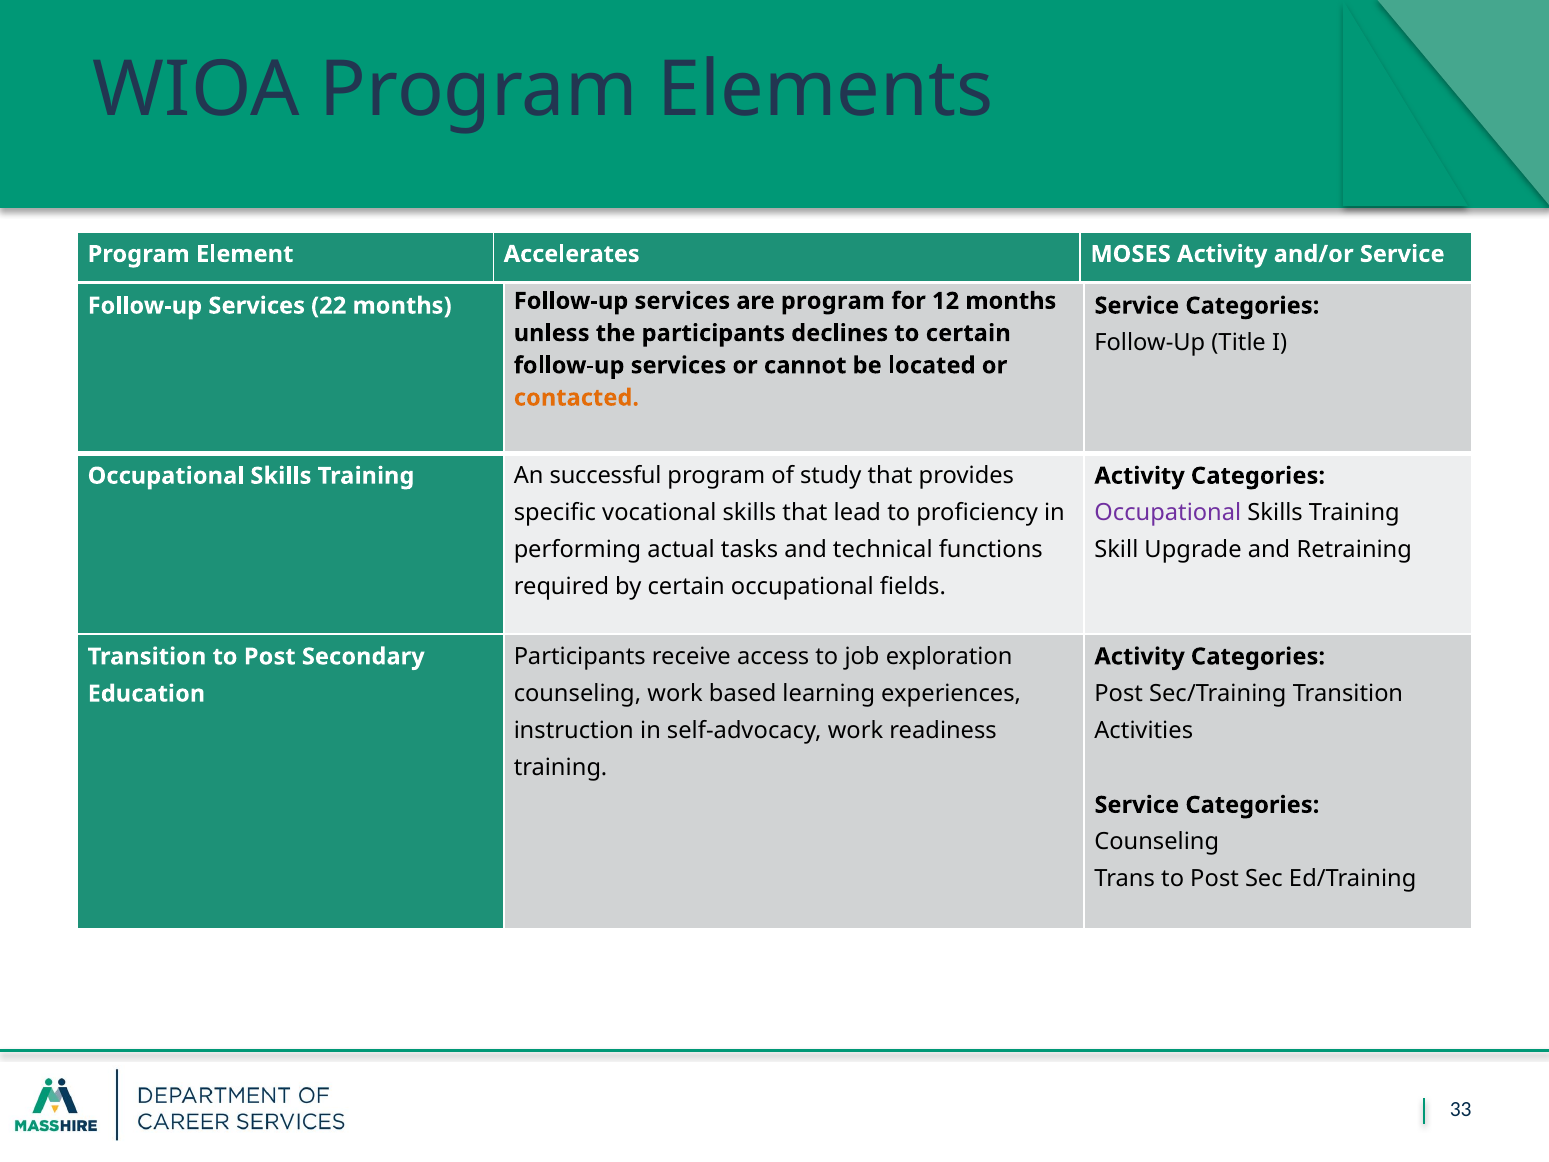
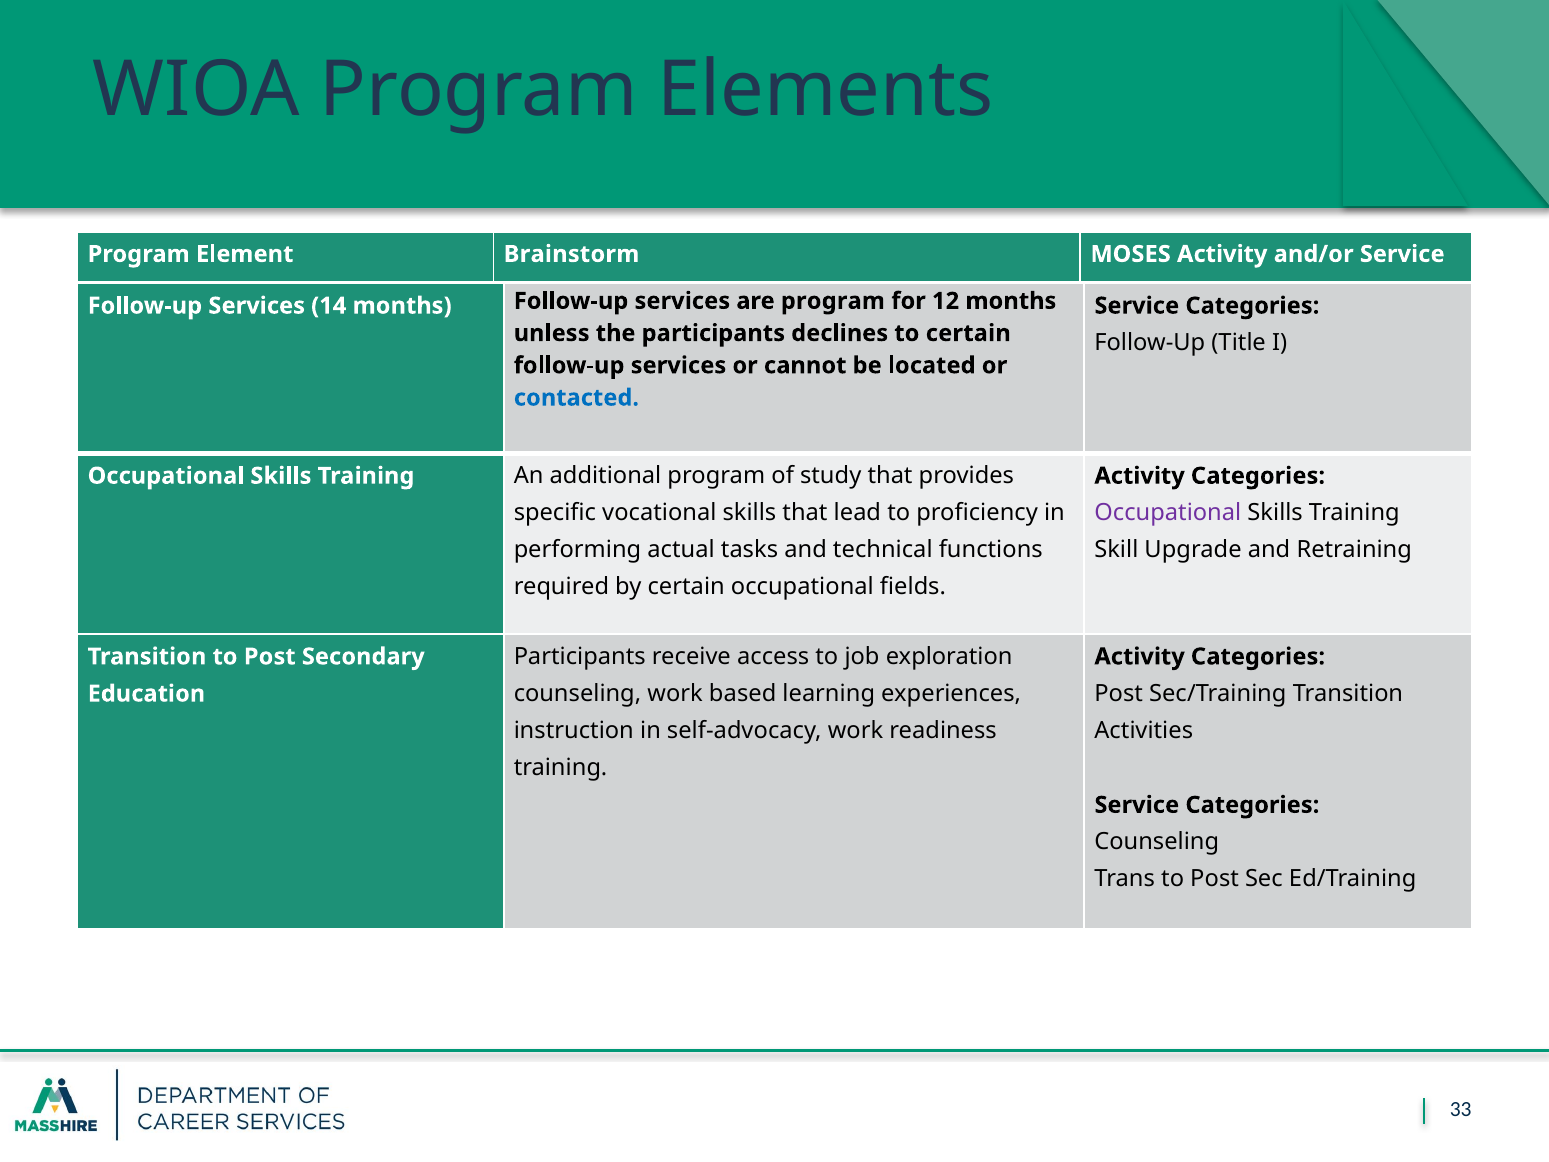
Accelerates: Accelerates -> Brainstorm
22: 22 -> 14
contacted colour: orange -> blue
successful: successful -> additional
